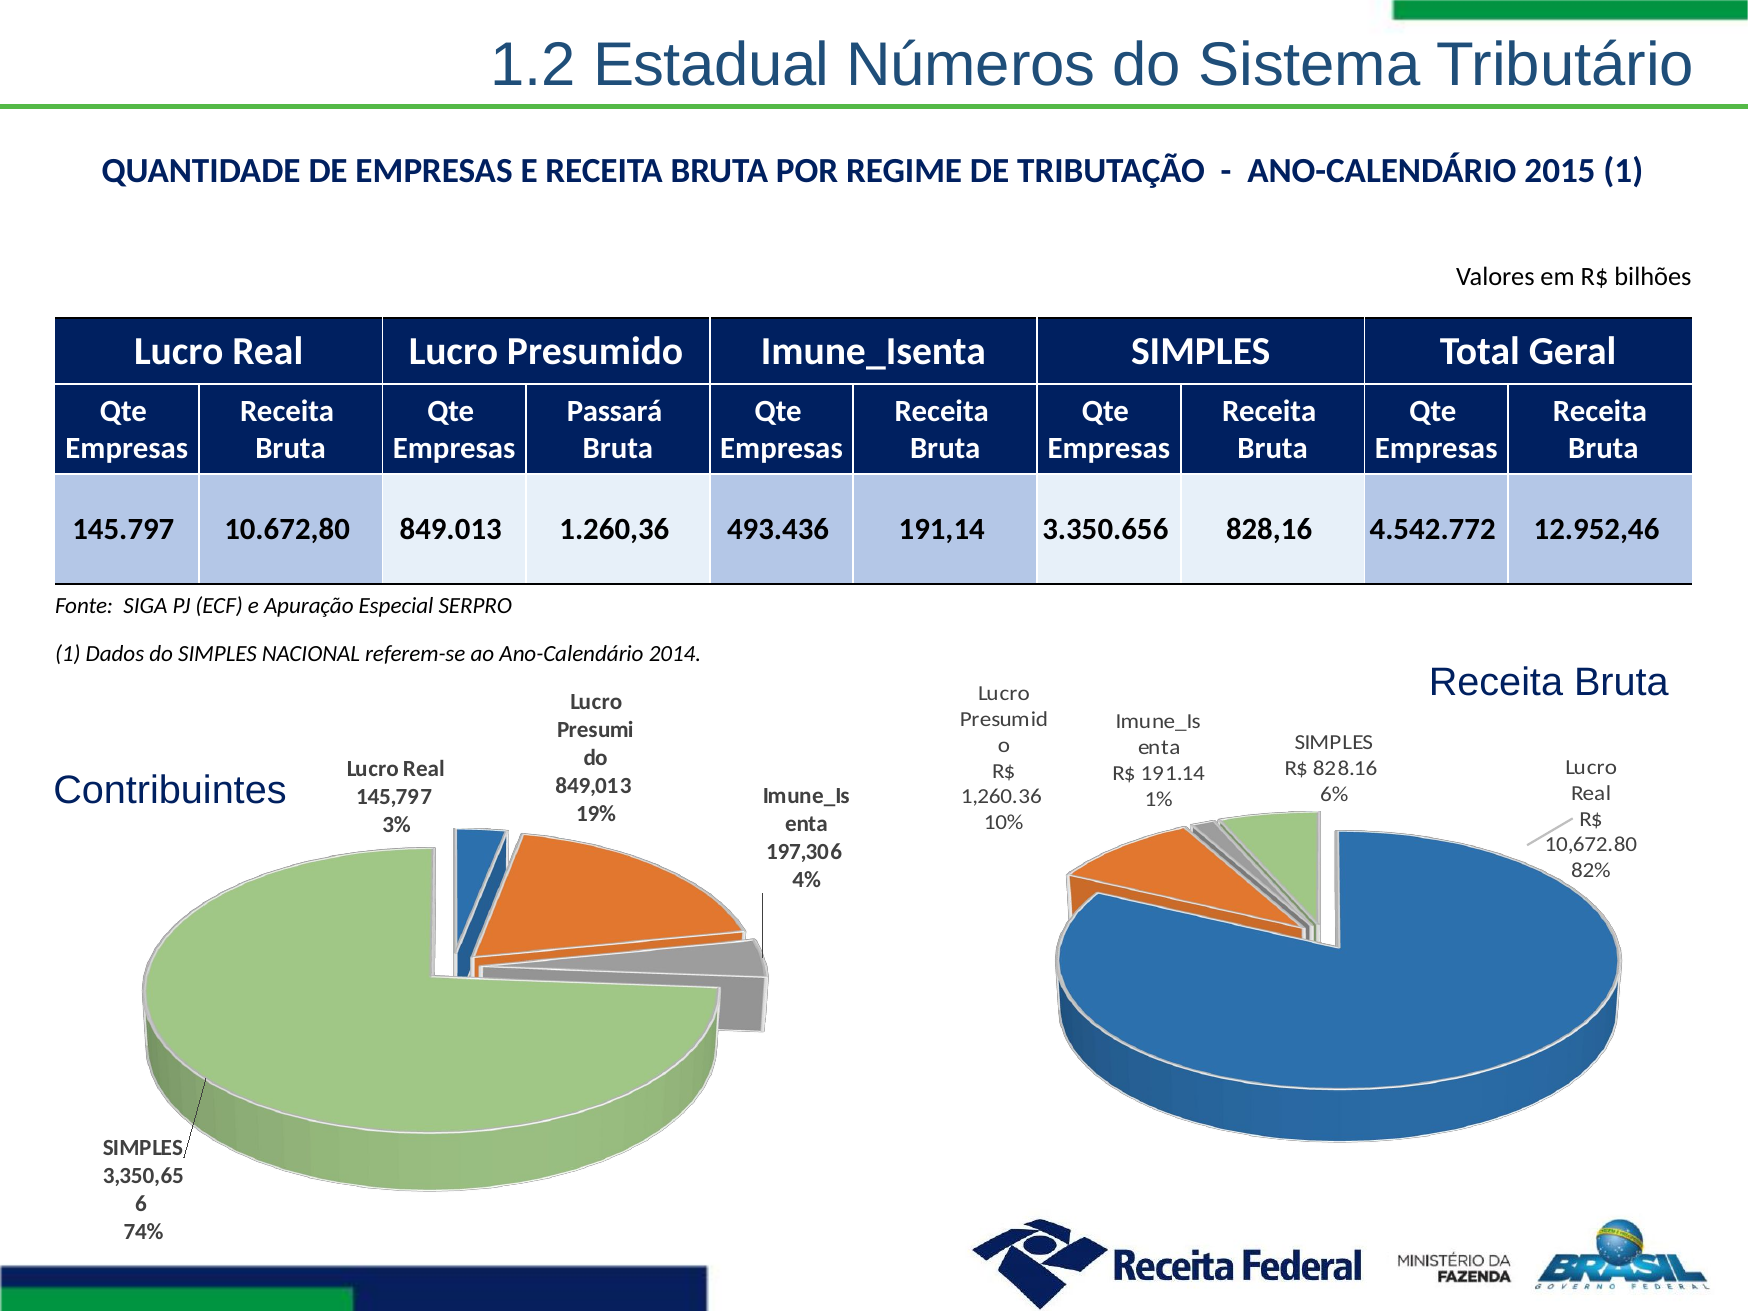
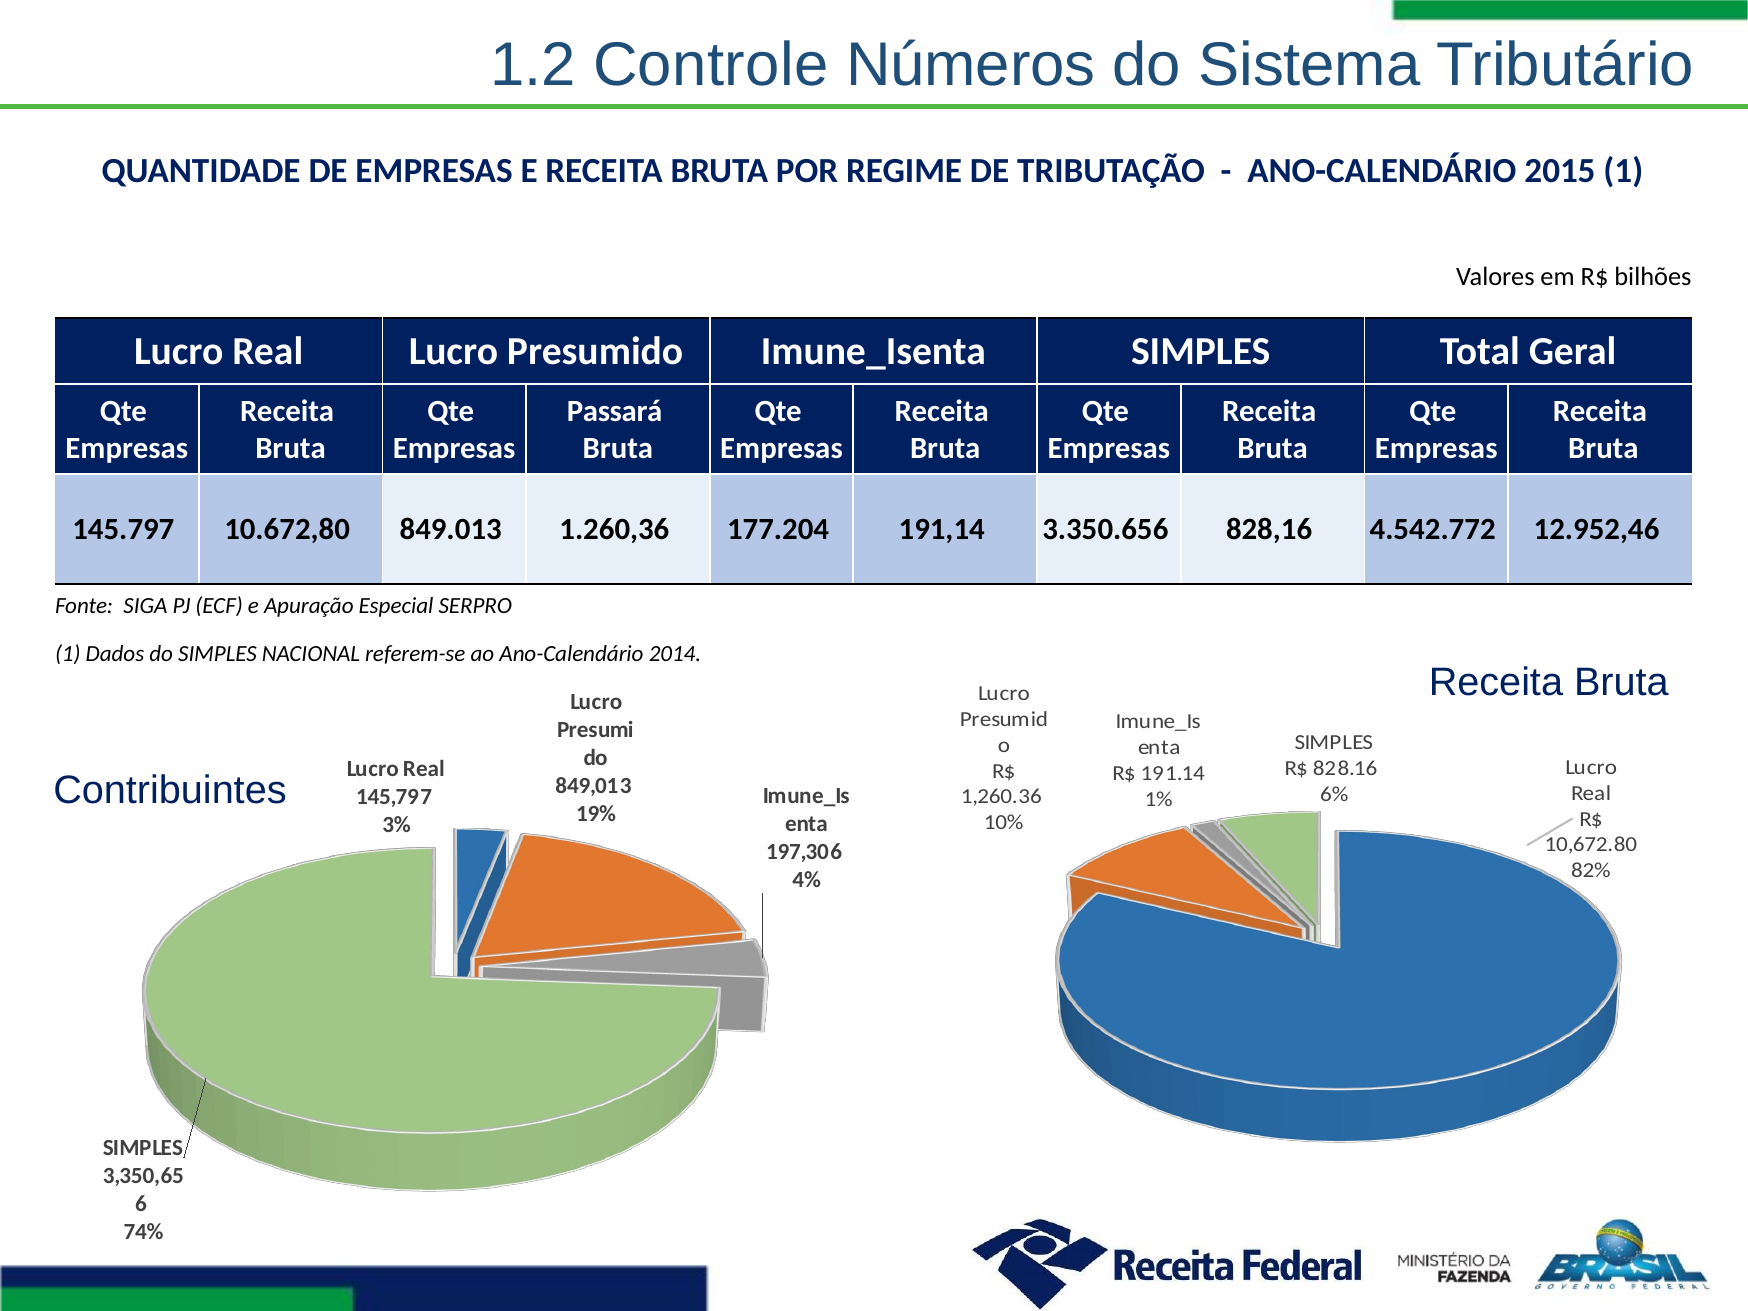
Estadual: Estadual -> Controle
493.436: 493.436 -> 177.204
